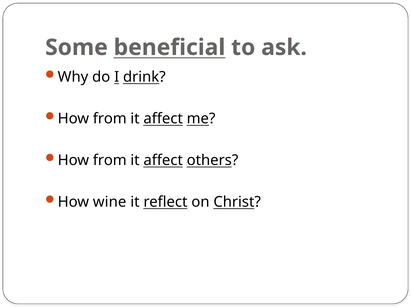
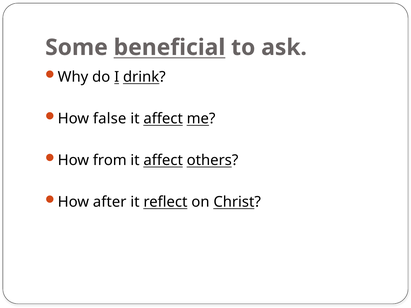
from at (110, 119): from -> false
wine: wine -> after
